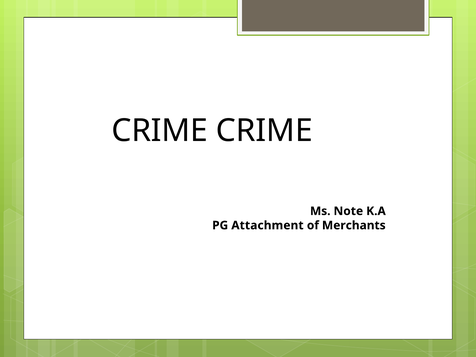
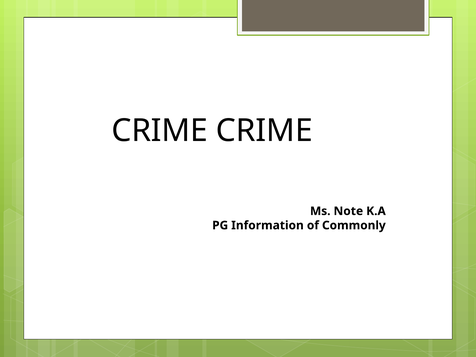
Attachment: Attachment -> Information
Merchants: Merchants -> Commonly
